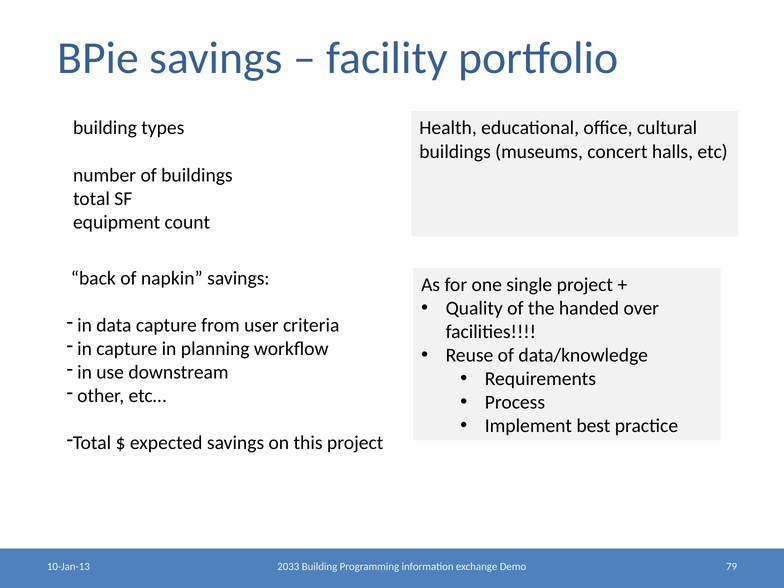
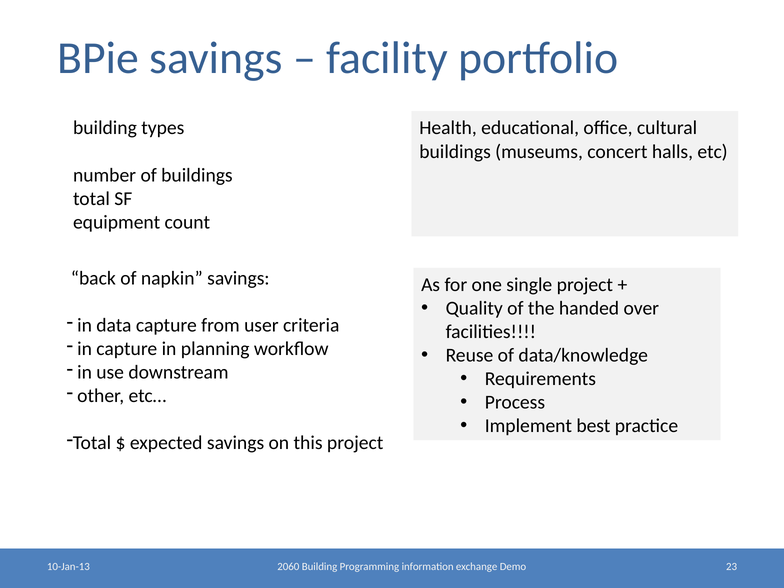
2033: 2033 -> 2060
79: 79 -> 23
